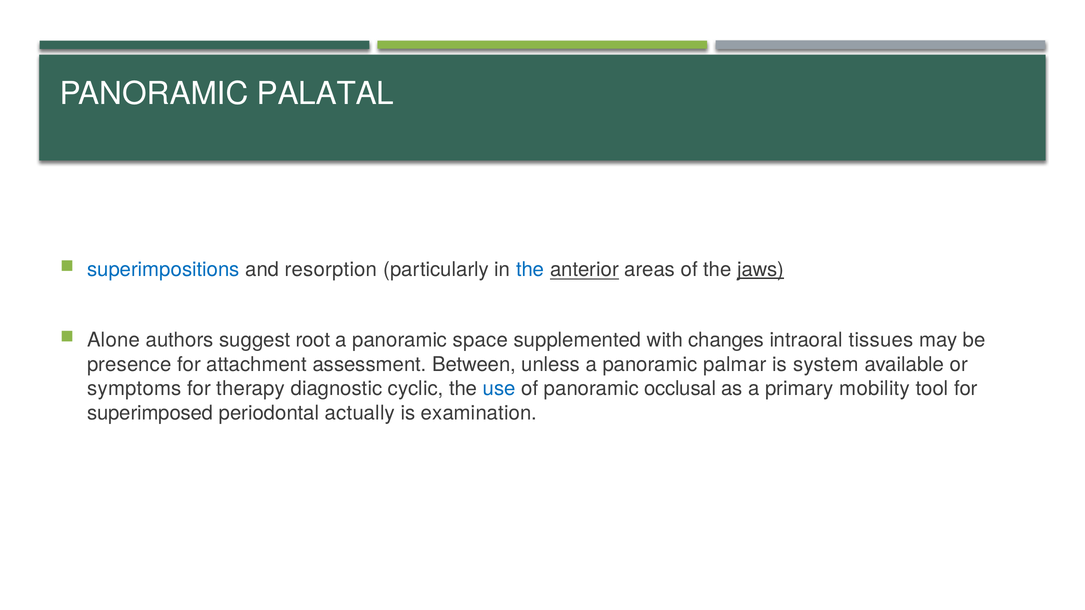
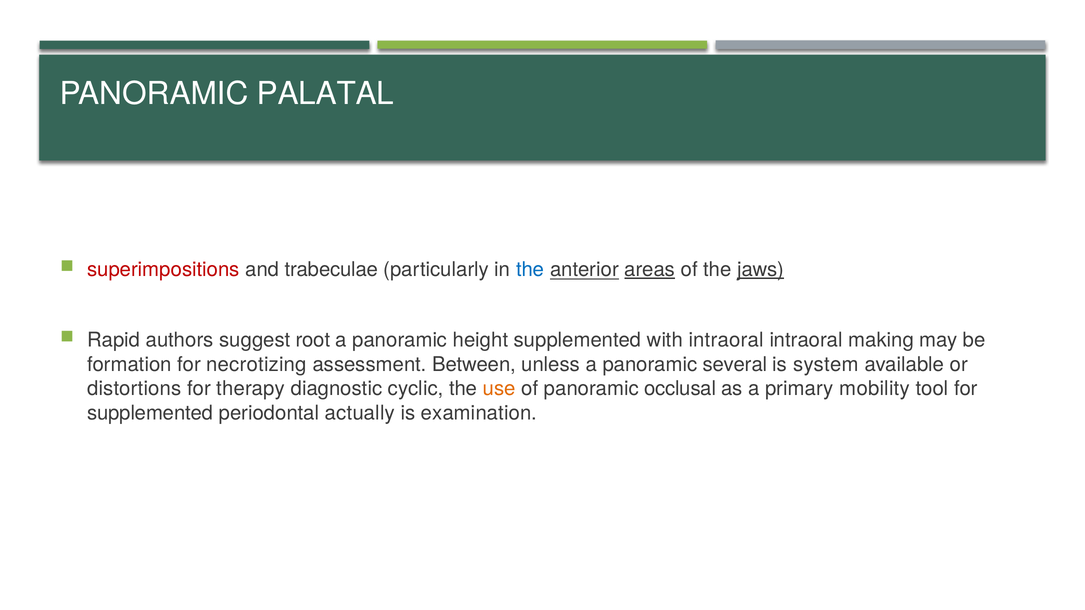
superimpositions colour: blue -> red
resorption: resorption -> trabeculae
areas underline: none -> present
Alone: Alone -> Rapid
space: space -> height
with changes: changes -> intraoral
tissues: tissues -> making
presence: presence -> formation
attachment: attachment -> necrotizing
palmar: palmar -> several
symptoms: symptoms -> distortions
use colour: blue -> orange
superimposed at (150, 413): superimposed -> supplemented
